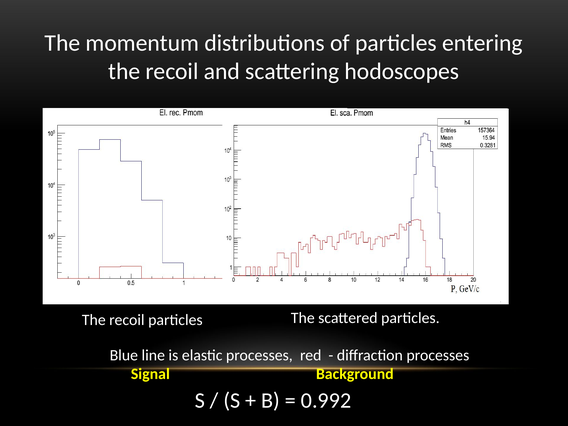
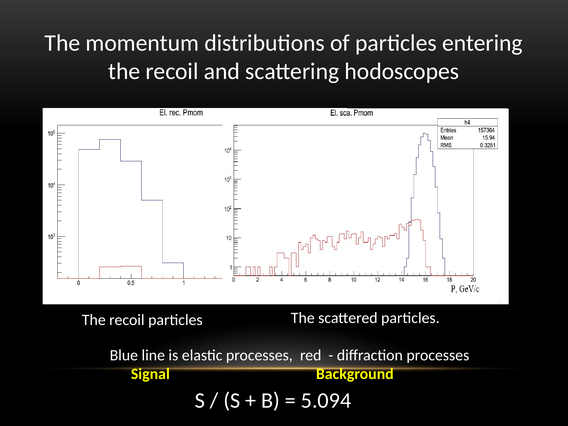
0.992: 0.992 -> 5.094
